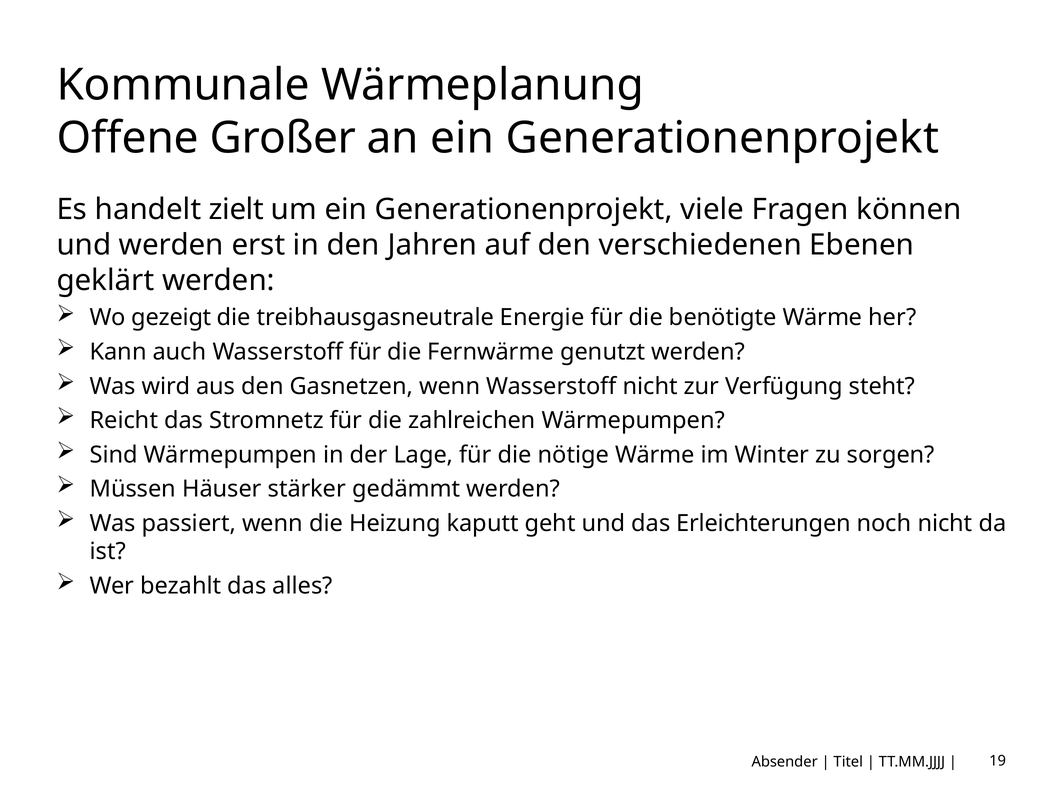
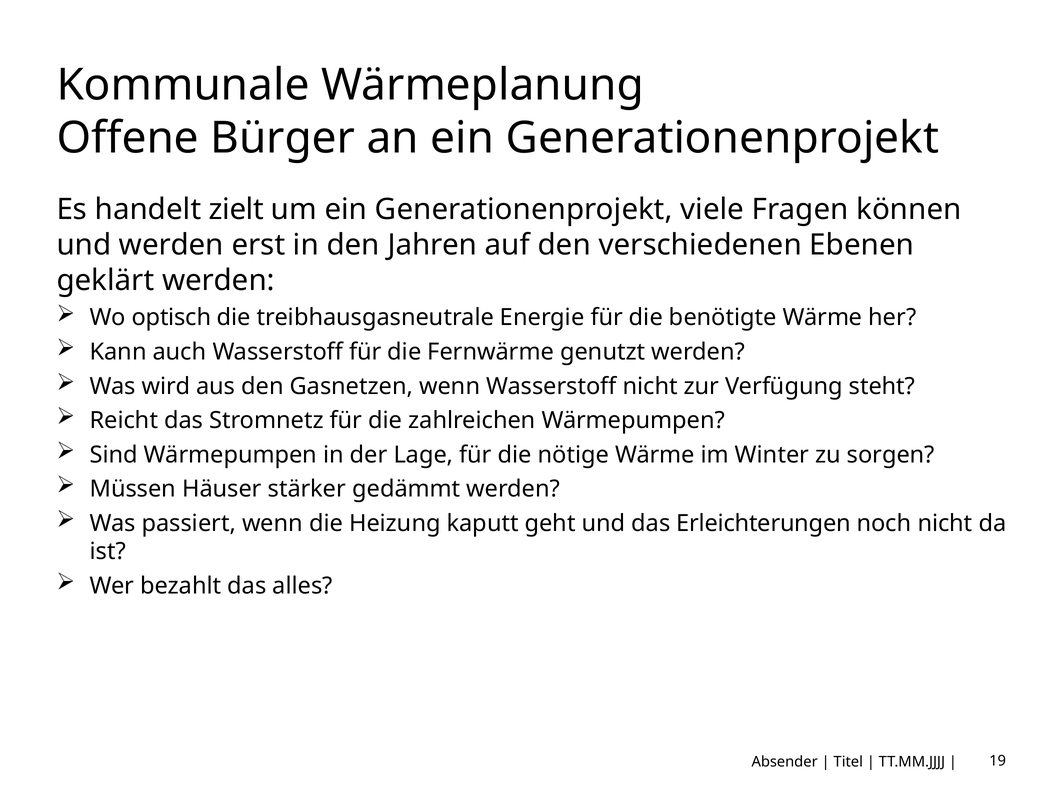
Großer: Großer -> Bürger
gezeigt: gezeigt -> optisch
